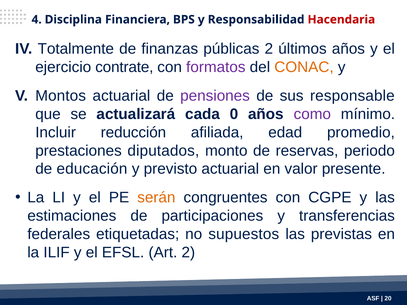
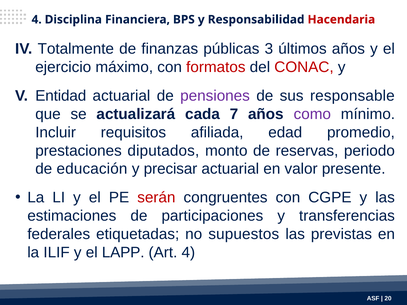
públicas 2: 2 -> 3
contrate: contrate -> máximo
formatos colour: purple -> red
CONAC colour: orange -> red
Montos: Montos -> Entidad
0: 0 -> 7
reducción: reducción -> requisitos
previsto: previsto -> precisar
serán colour: orange -> red
EFSL: EFSL -> LAPP
Art 2: 2 -> 4
